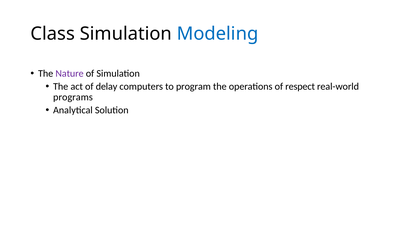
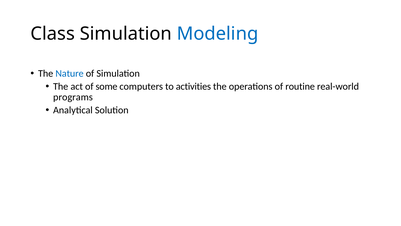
Nature colour: purple -> blue
delay: delay -> some
program: program -> activities
respect: respect -> routine
